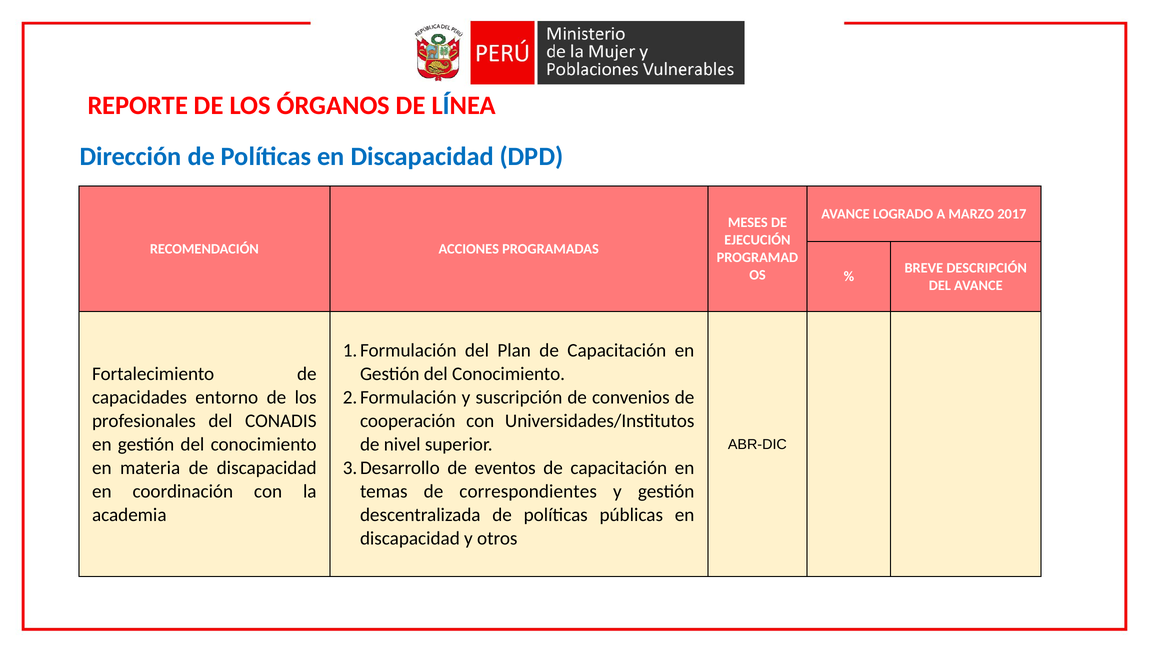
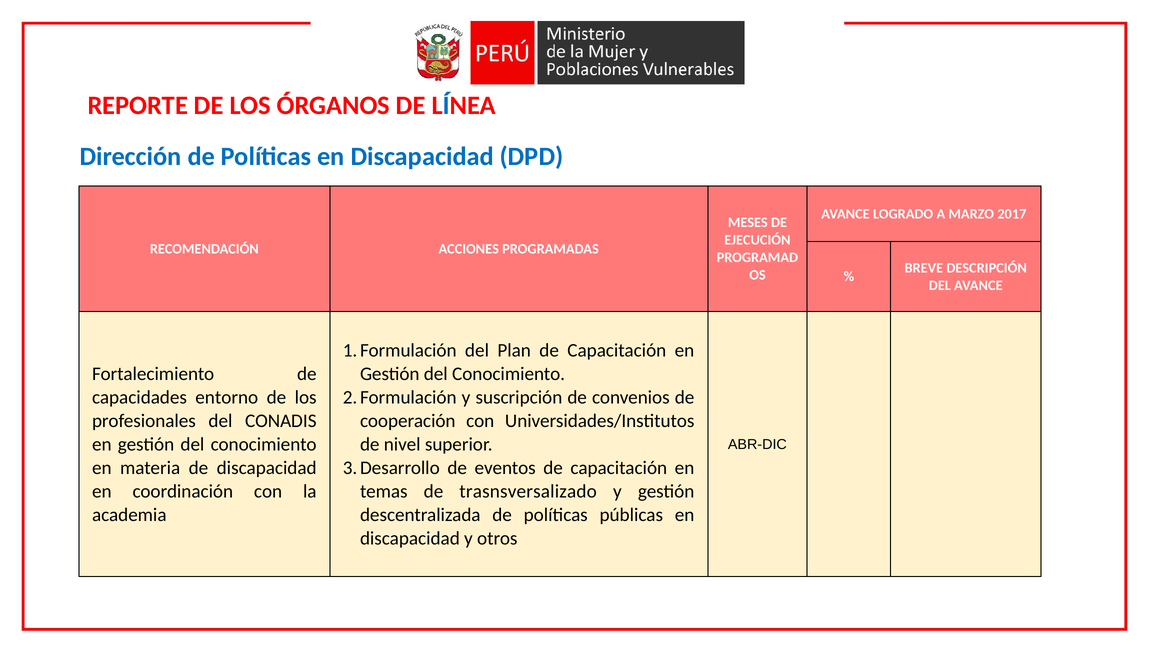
correspondientes: correspondientes -> trasnsversalizado
